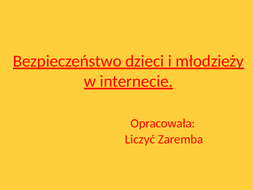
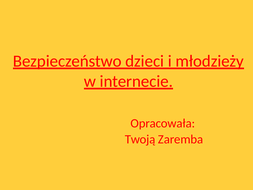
Liczyć: Liczyć -> Twoją
